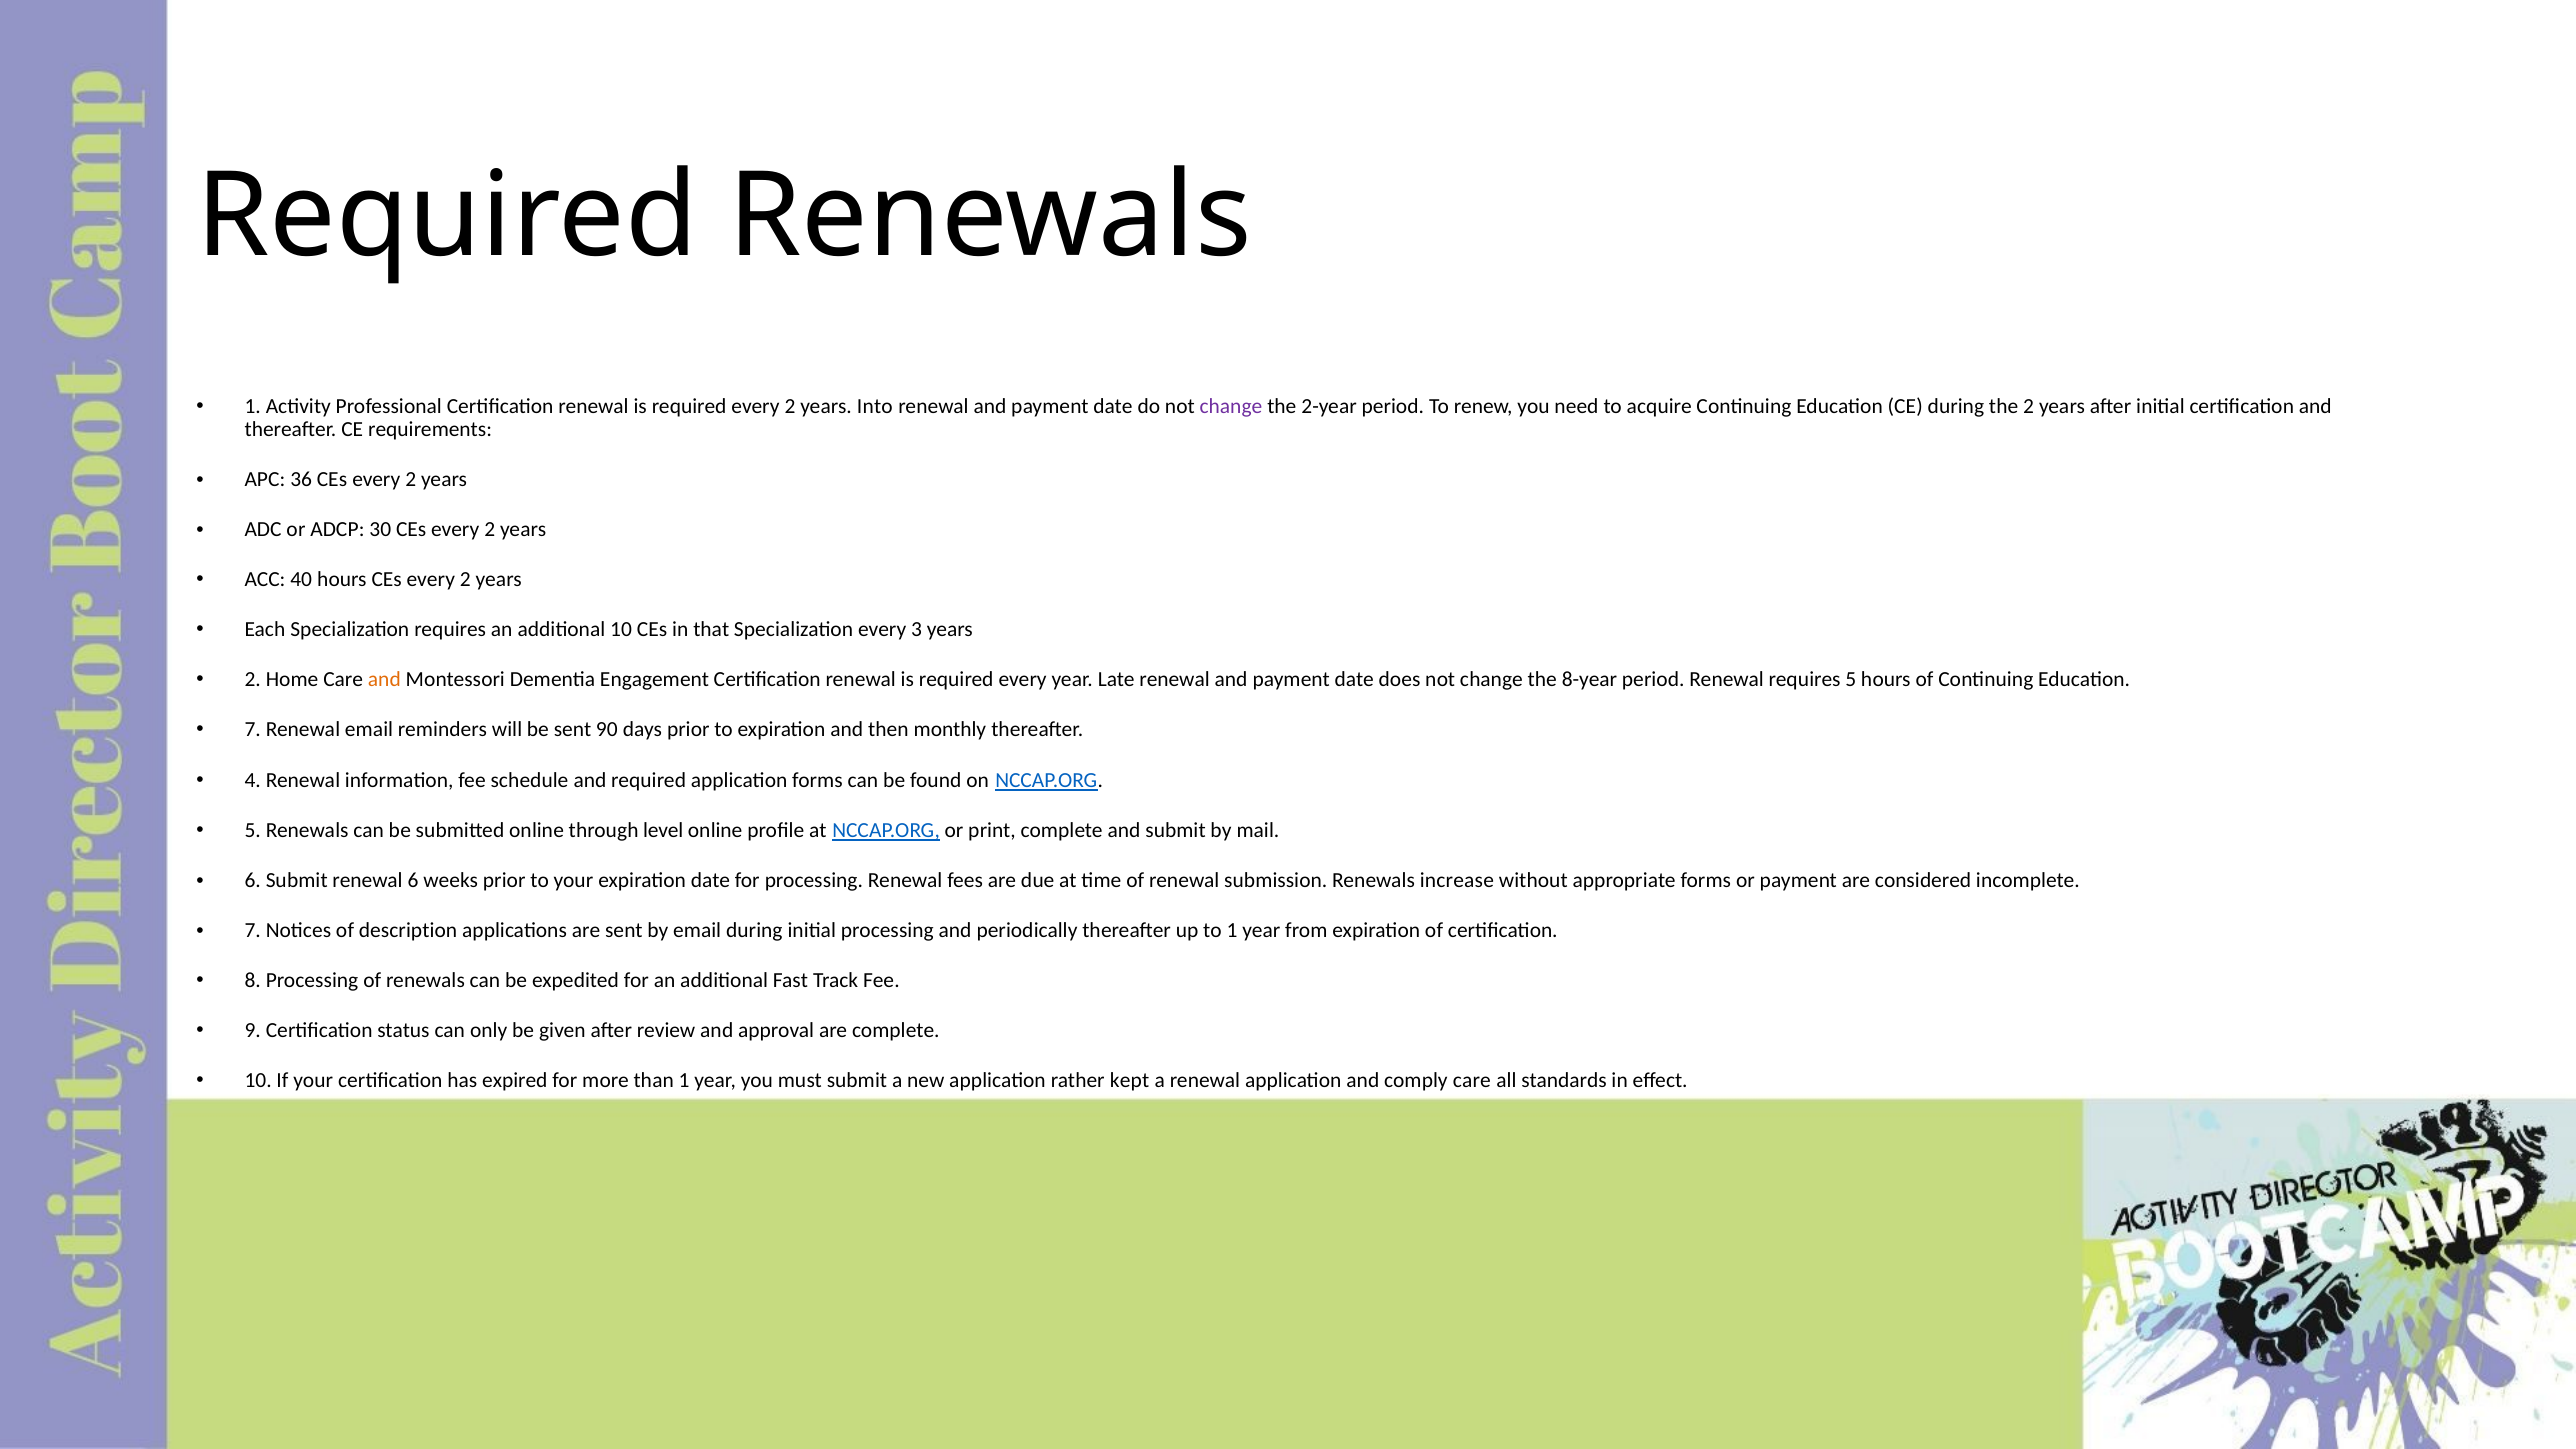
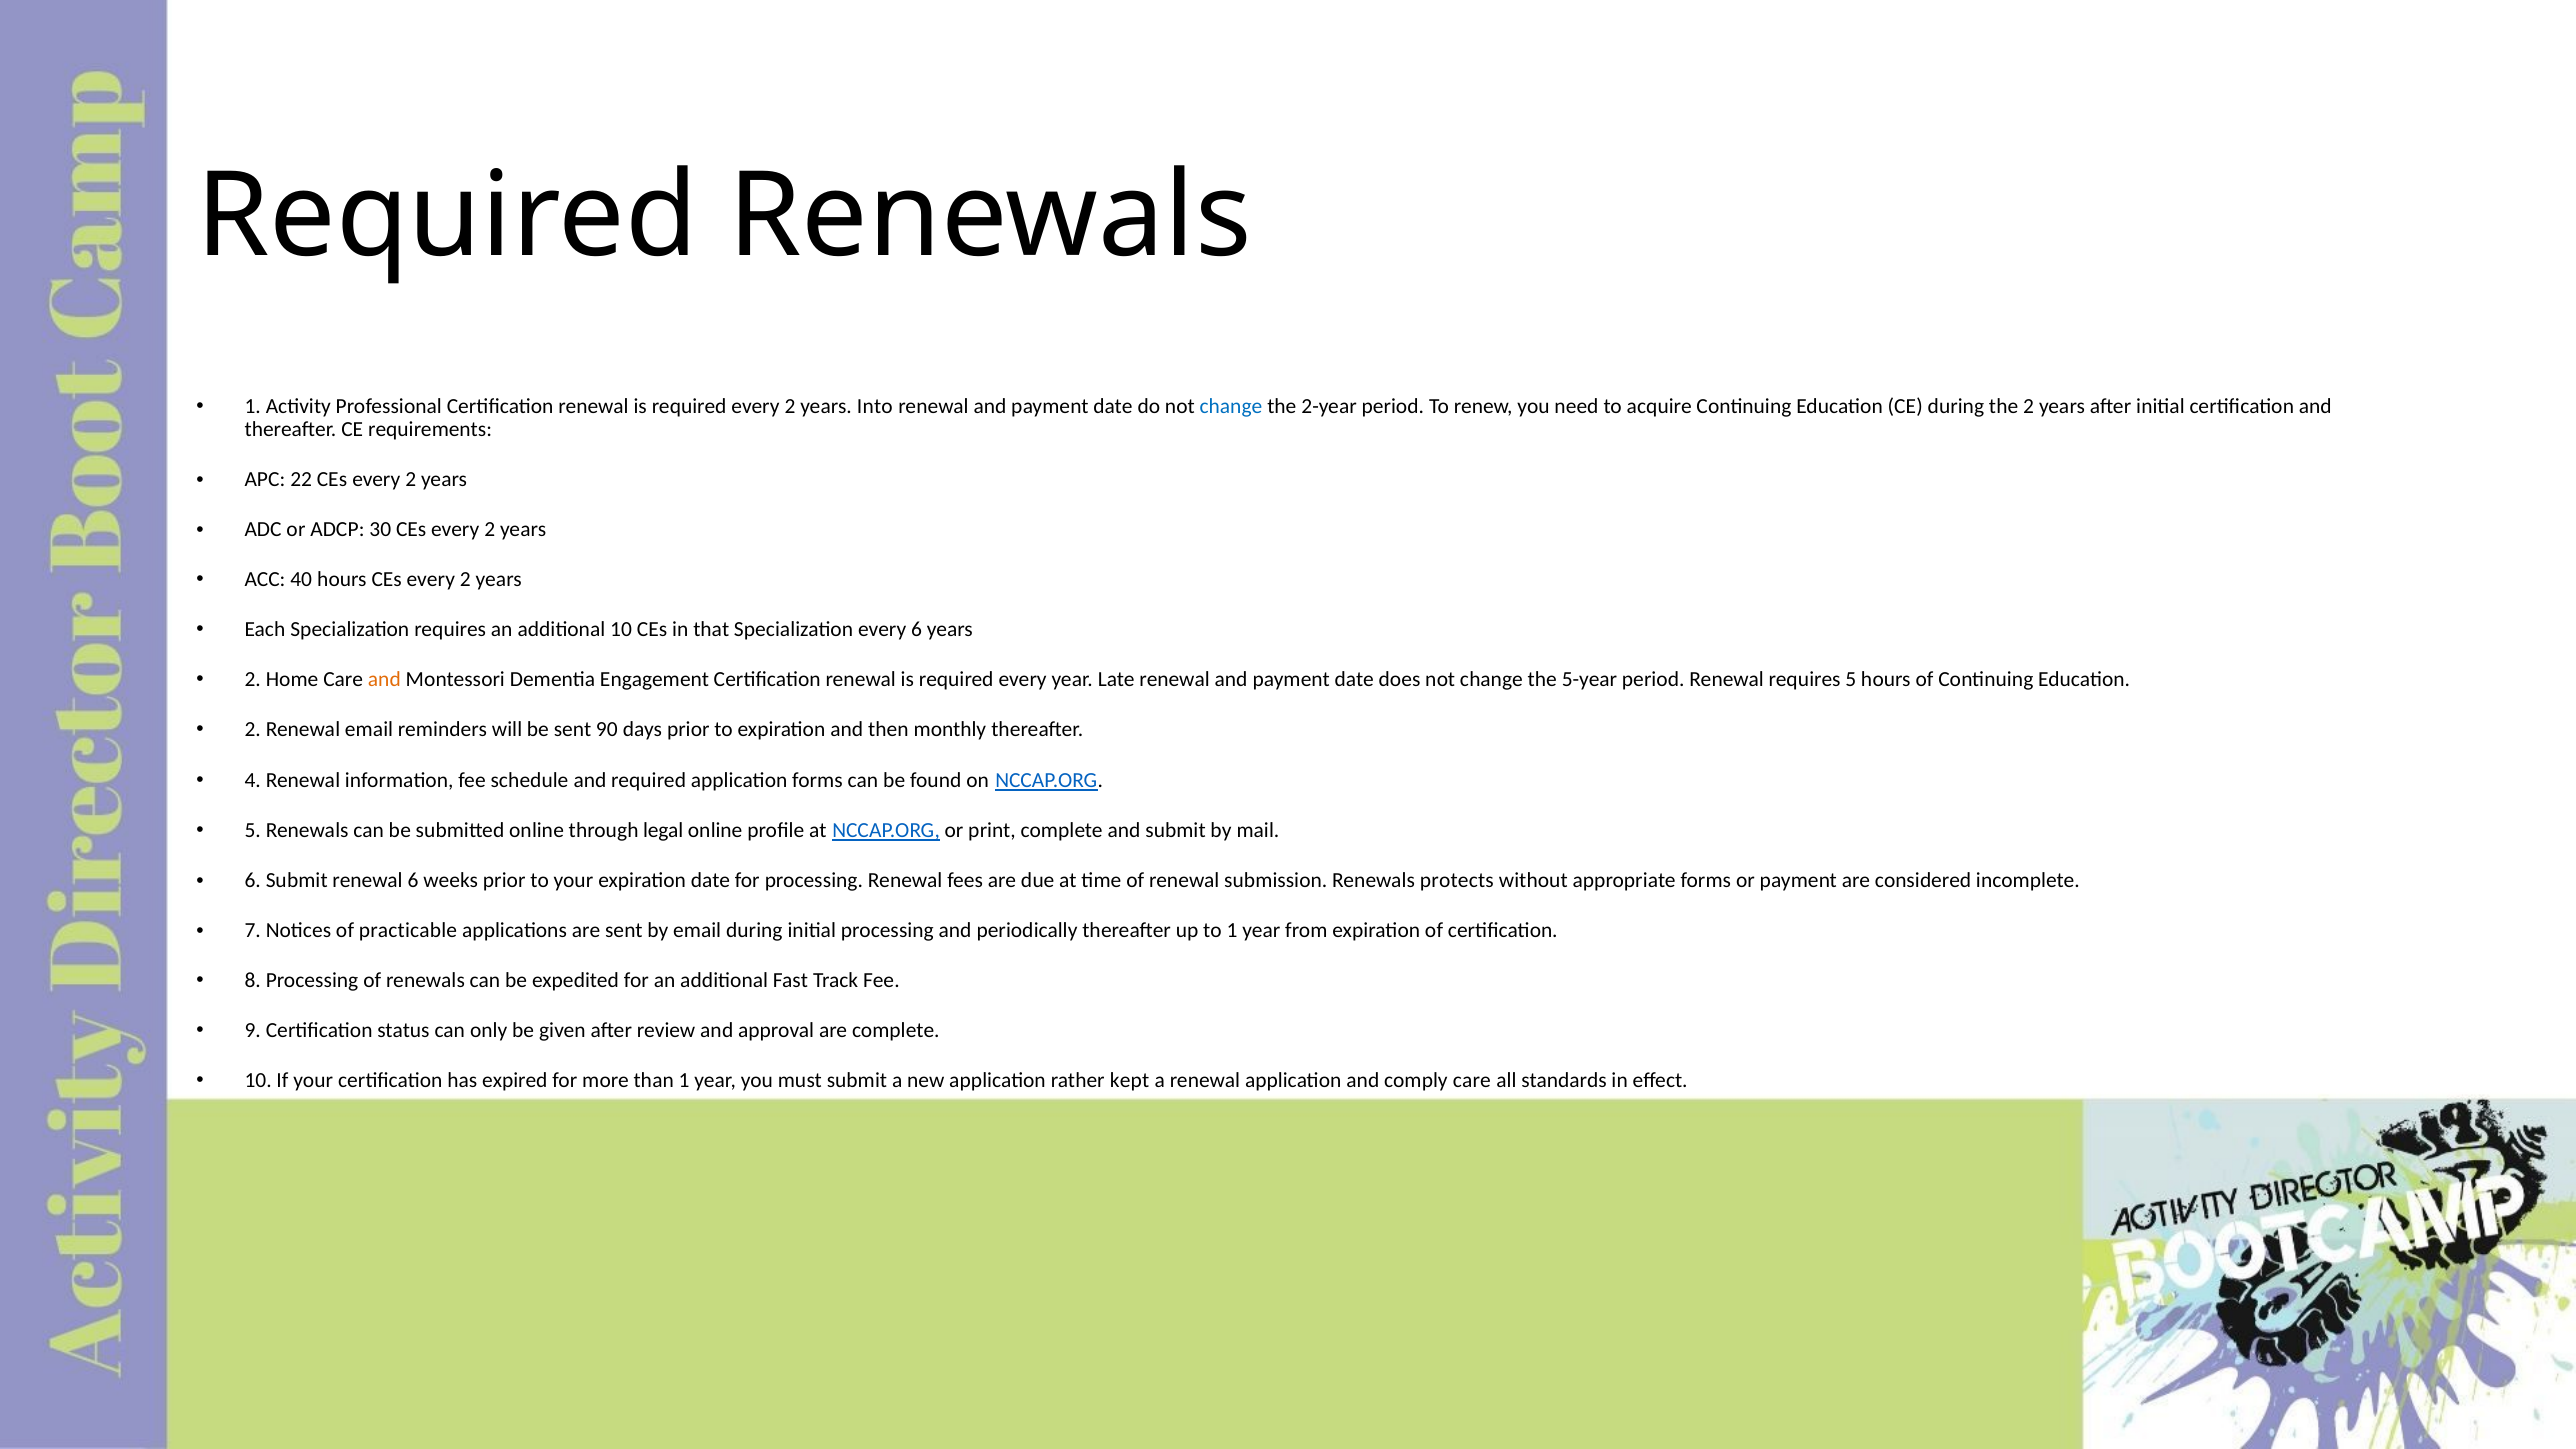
change at (1231, 407) colour: purple -> blue
36: 36 -> 22
every 3: 3 -> 6
8-year: 8-year -> 5-year
7 at (253, 730): 7 -> 2
level: level -> legal
increase: increase -> protects
description: description -> practicable
